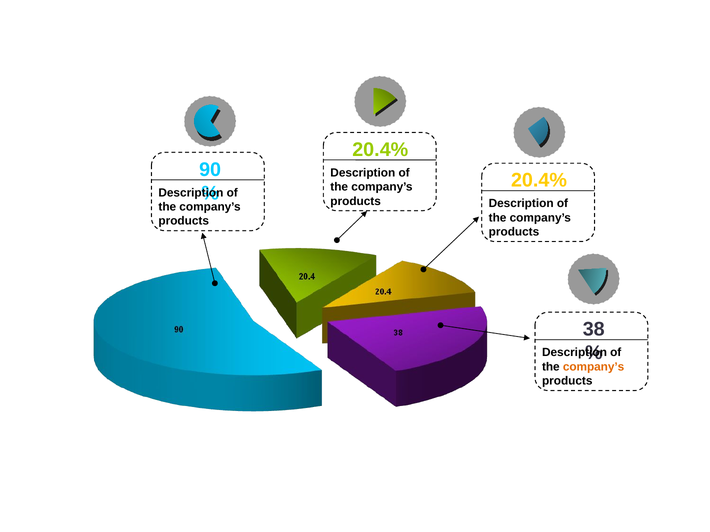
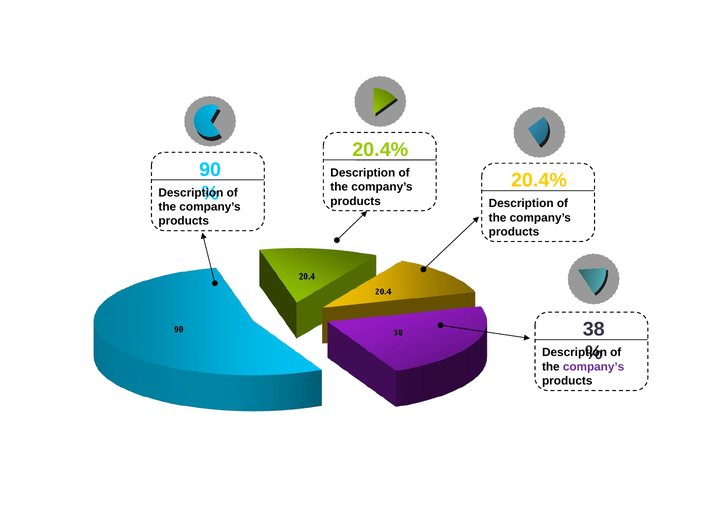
company’s at (594, 367) colour: orange -> purple
